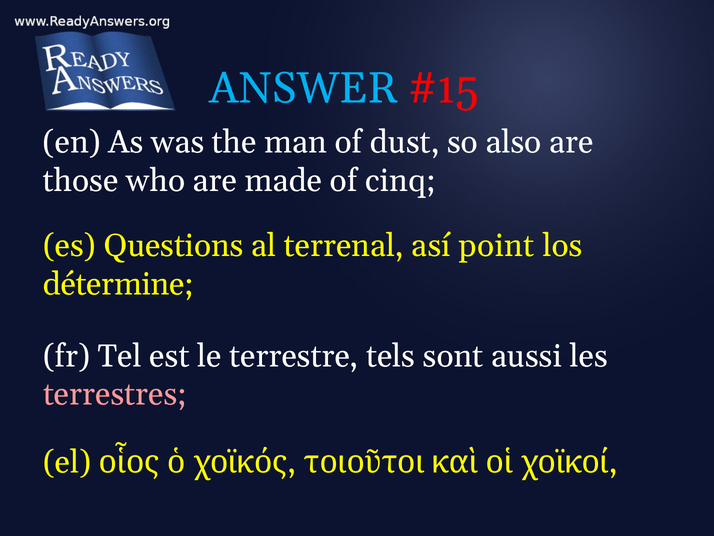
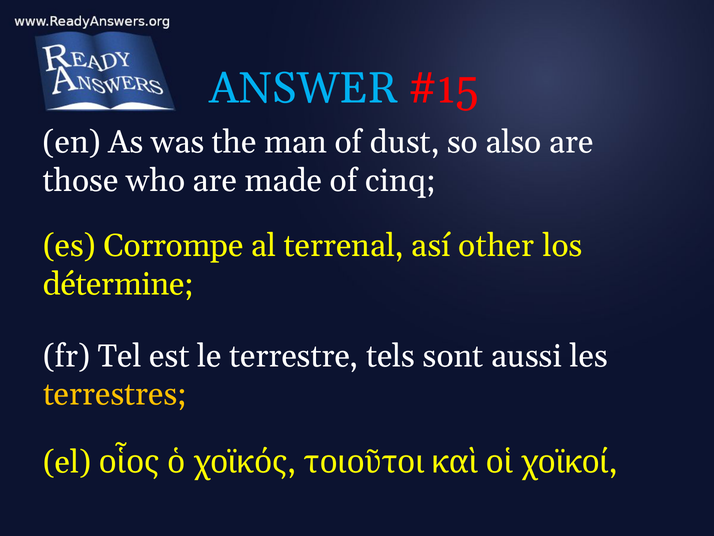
Questions: Questions -> Corrompe
point: point -> other
terrestres colour: pink -> yellow
